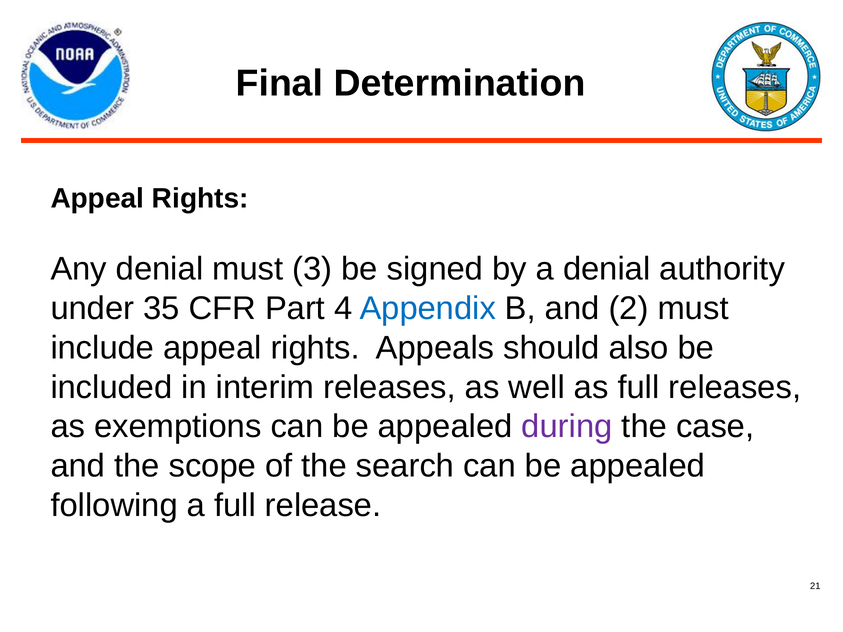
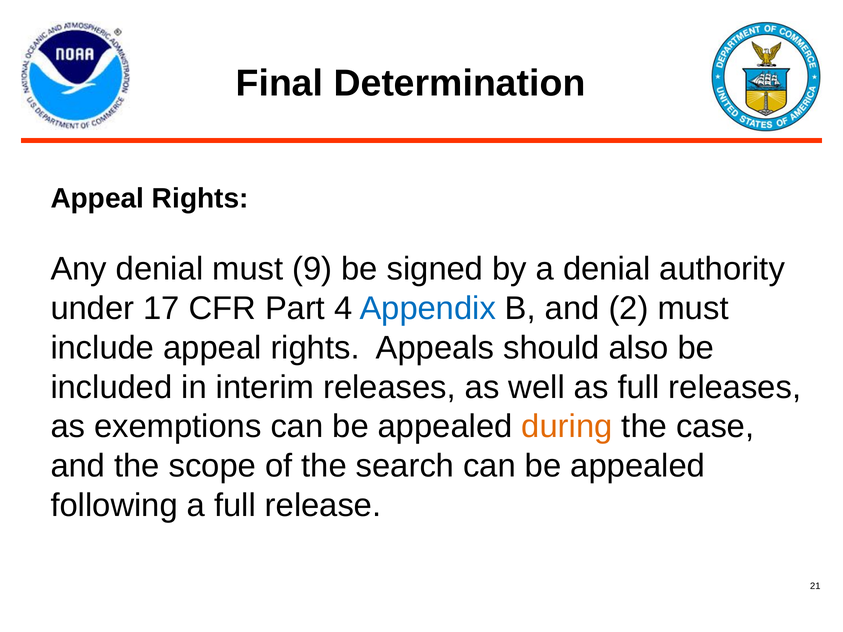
3: 3 -> 9
35: 35 -> 17
during colour: purple -> orange
